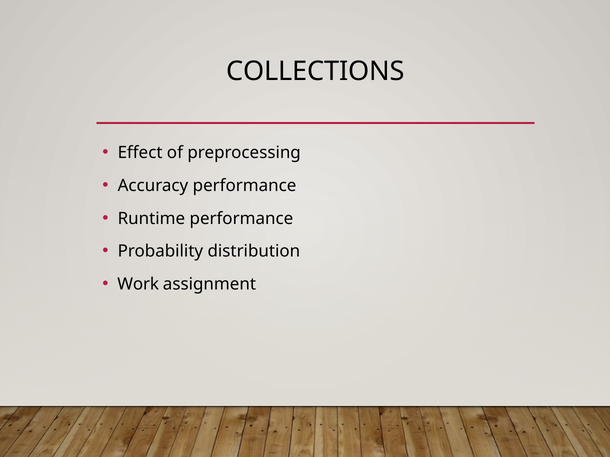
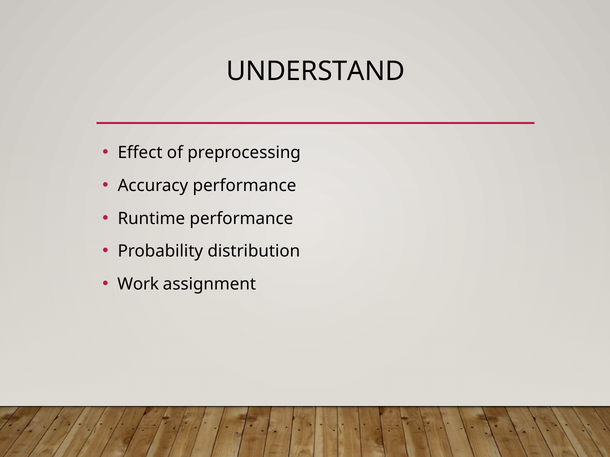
COLLECTIONS: COLLECTIONS -> UNDERSTAND
